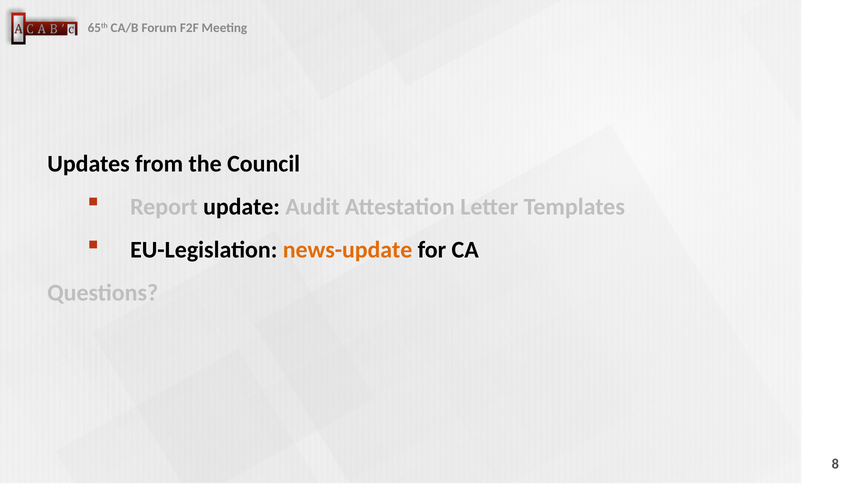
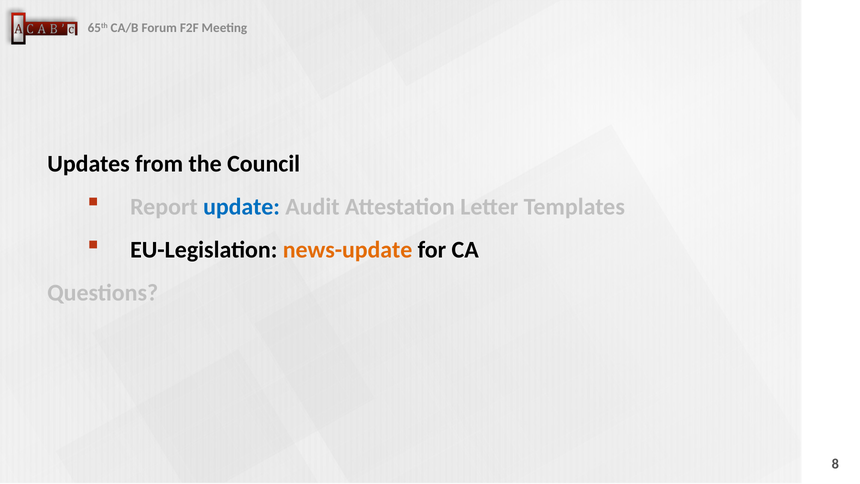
update colour: black -> blue
